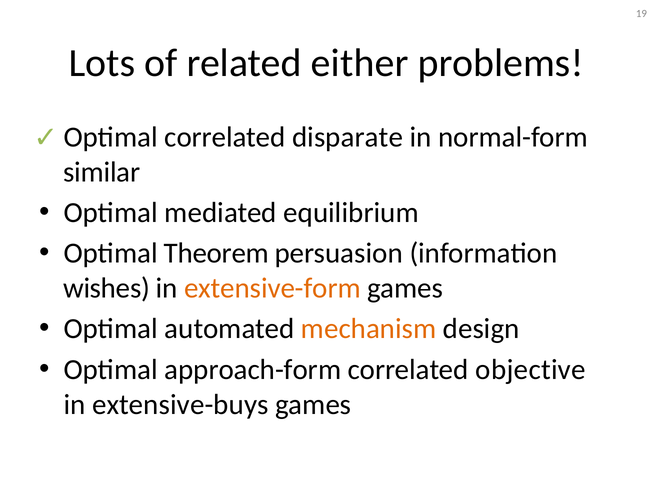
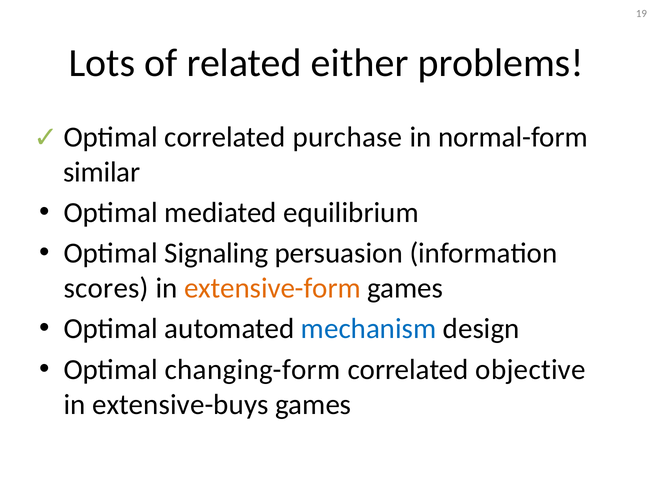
disparate: disparate -> purchase
Theorem: Theorem -> Signaling
wishes: wishes -> scores
mechanism colour: orange -> blue
approach-form: approach-form -> changing-form
